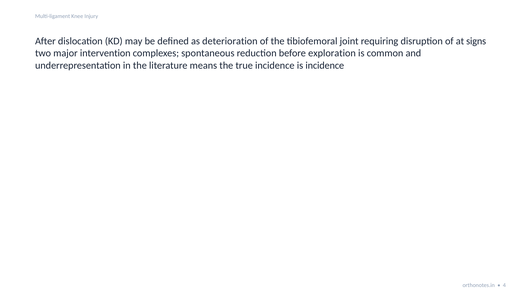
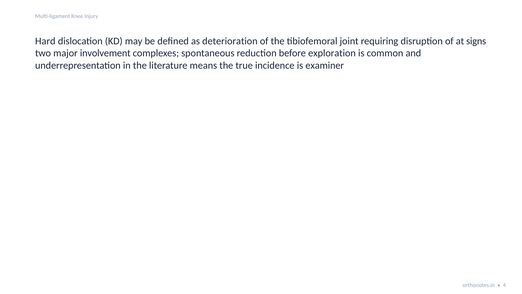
After: After -> Hard
intervention: intervention -> involvement
is incidence: incidence -> examiner
